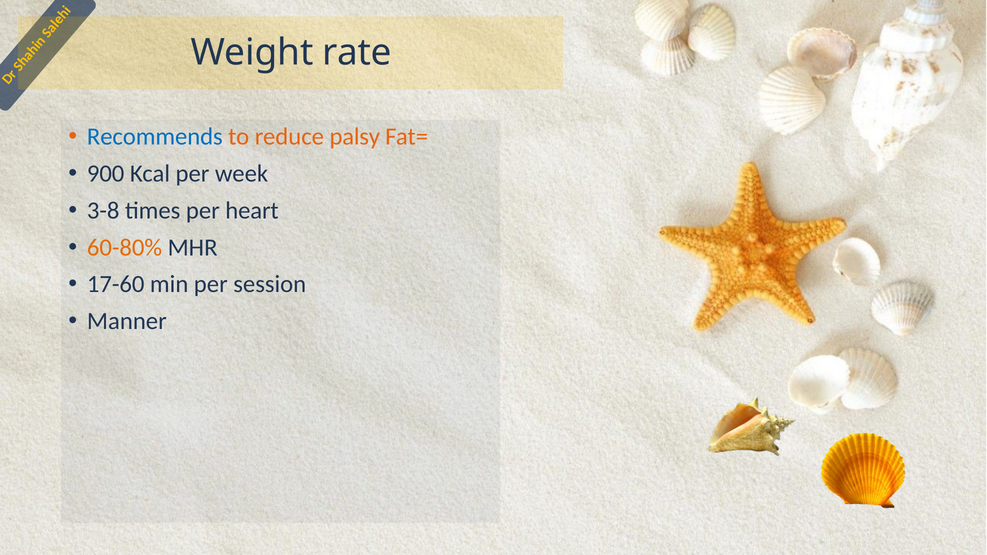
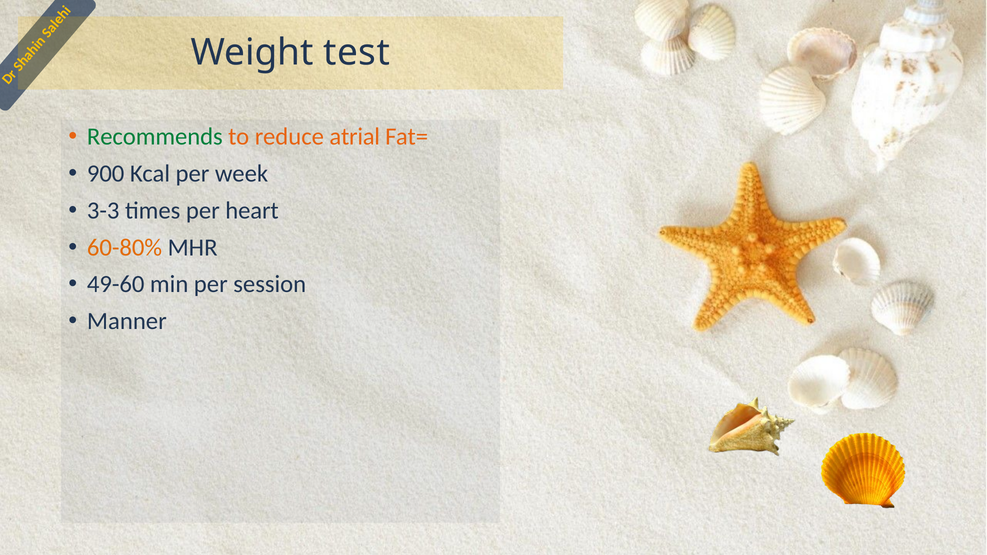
rate: rate -> test
Recommends colour: blue -> green
palsy: palsy -> atrial
3-8: 3-8 -> 3-3
17-60: 17-60 -> 49-60
